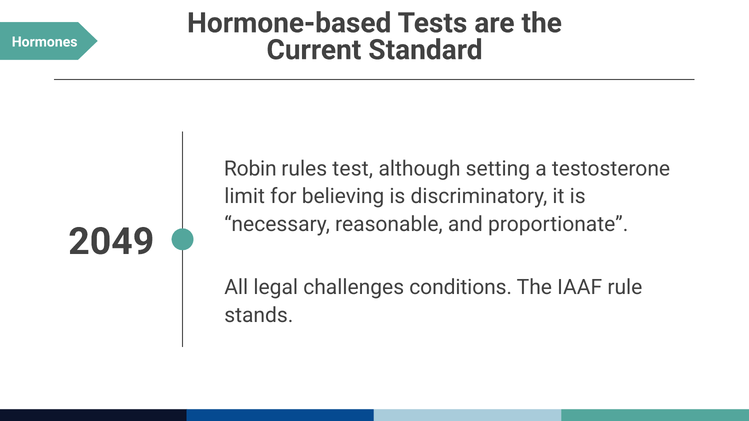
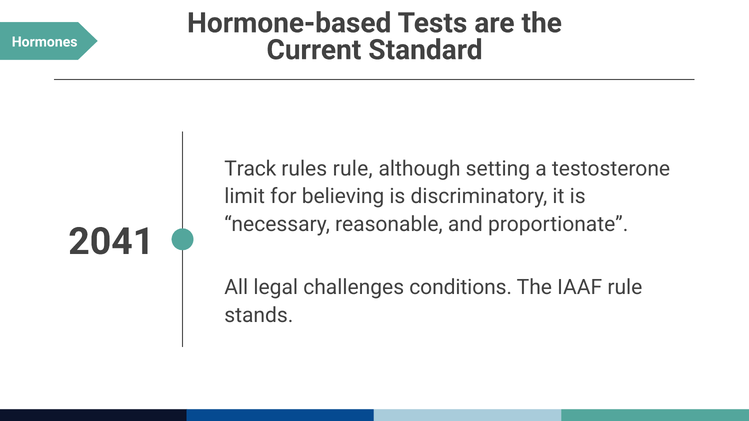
Robin: Robin -> Track
rules test: test -> rule
2049: 2049 -> 2041
